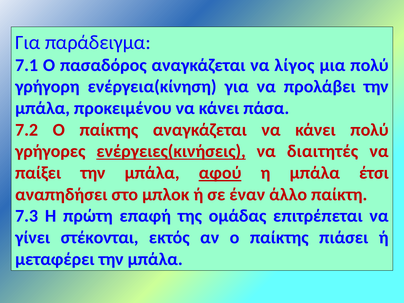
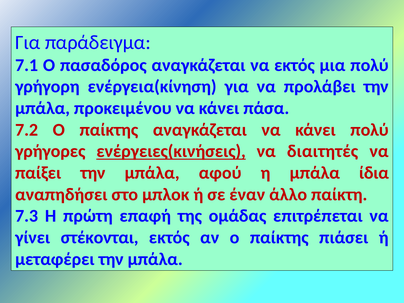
να λίγος: λίγος -> εκτός
αφού underline: present -> none
έτσι: έτσι -> ίδια
